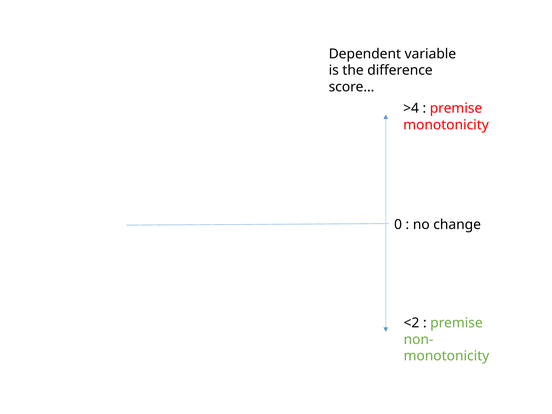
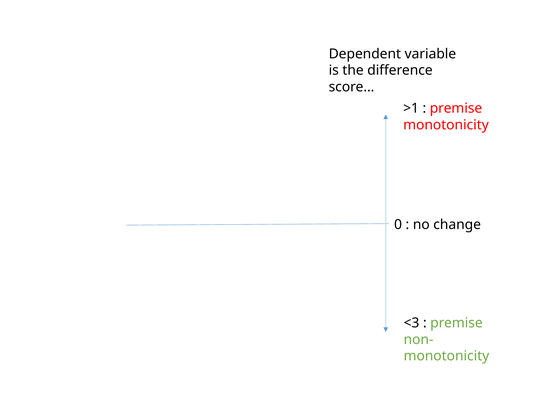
>4: >4 -> >1
<2: <2 -> <3
